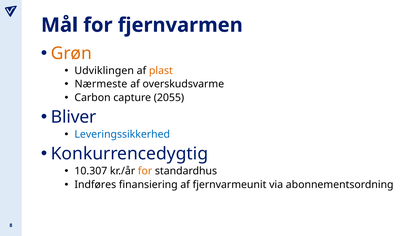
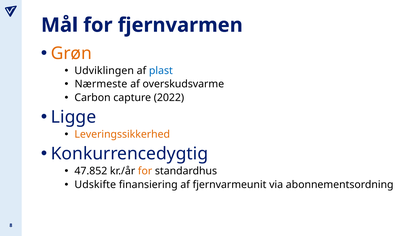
plast colour: orange -> blue
2055: 2055 -> 2022
Bliver: Bliver -> Ligge
Leveringssikkerhed colour: blue -> orange
10.307: 10.307 -> 47.852
Indføres: Indføres -> Udskifte
